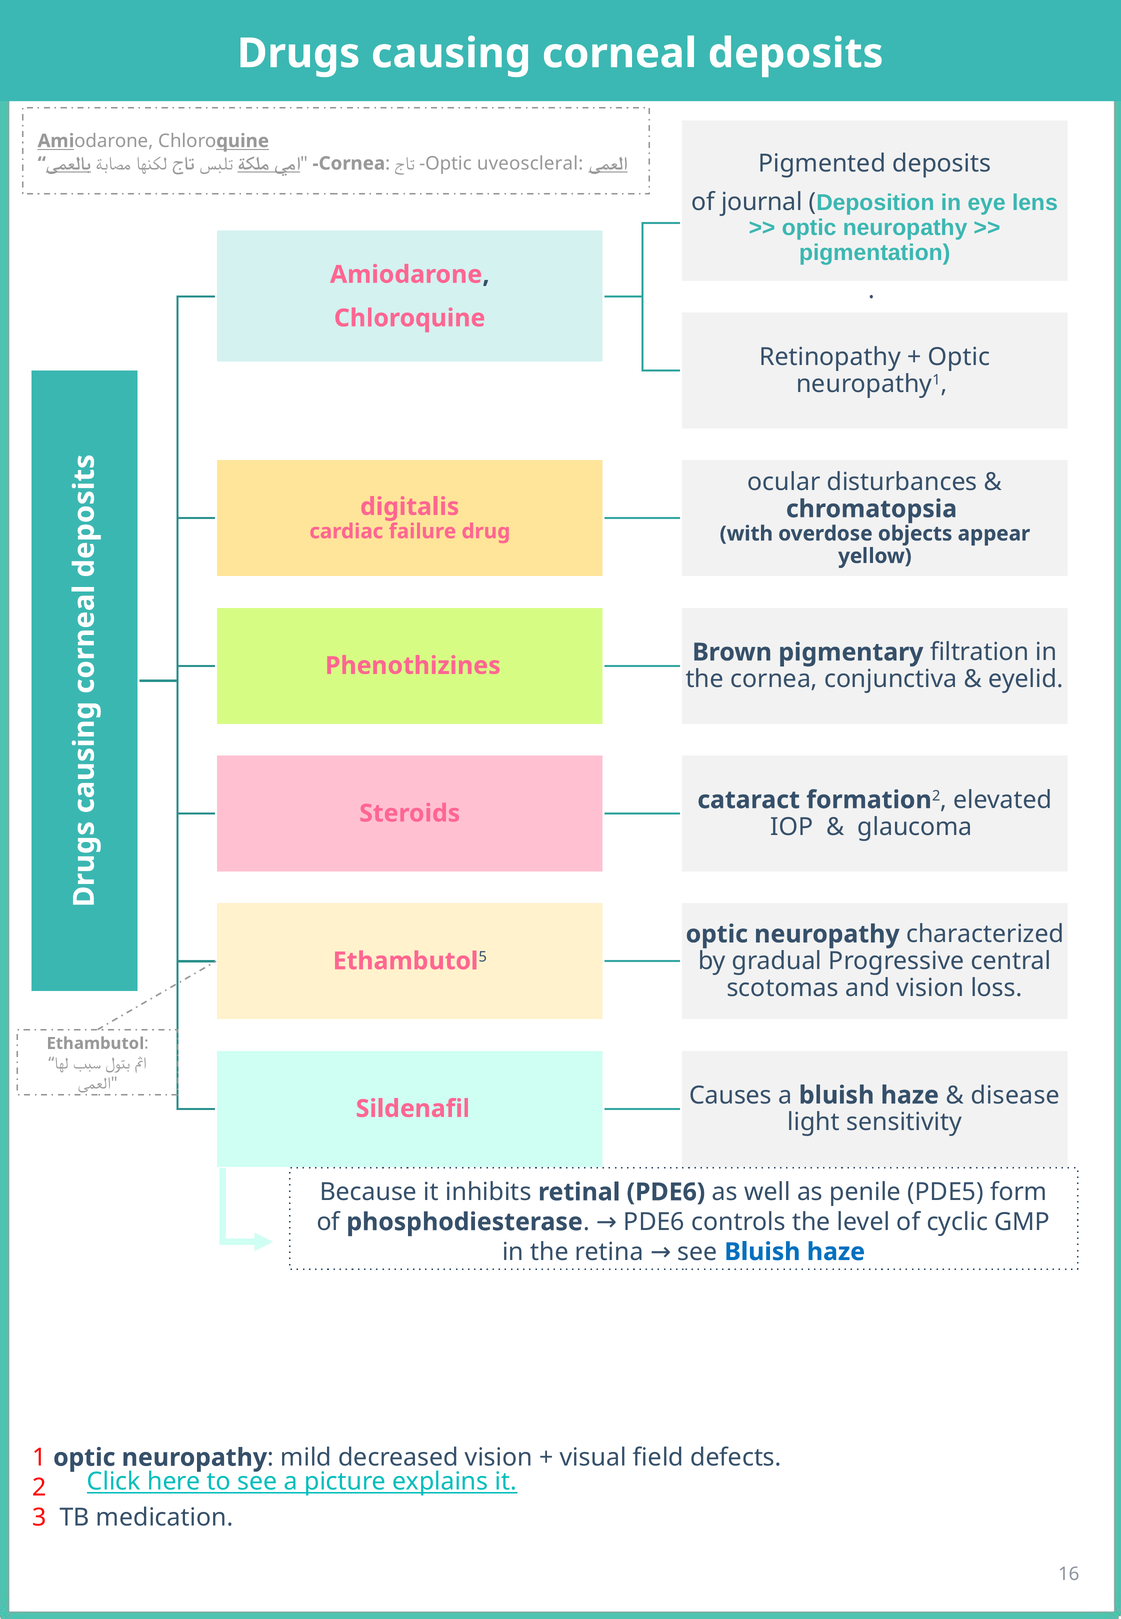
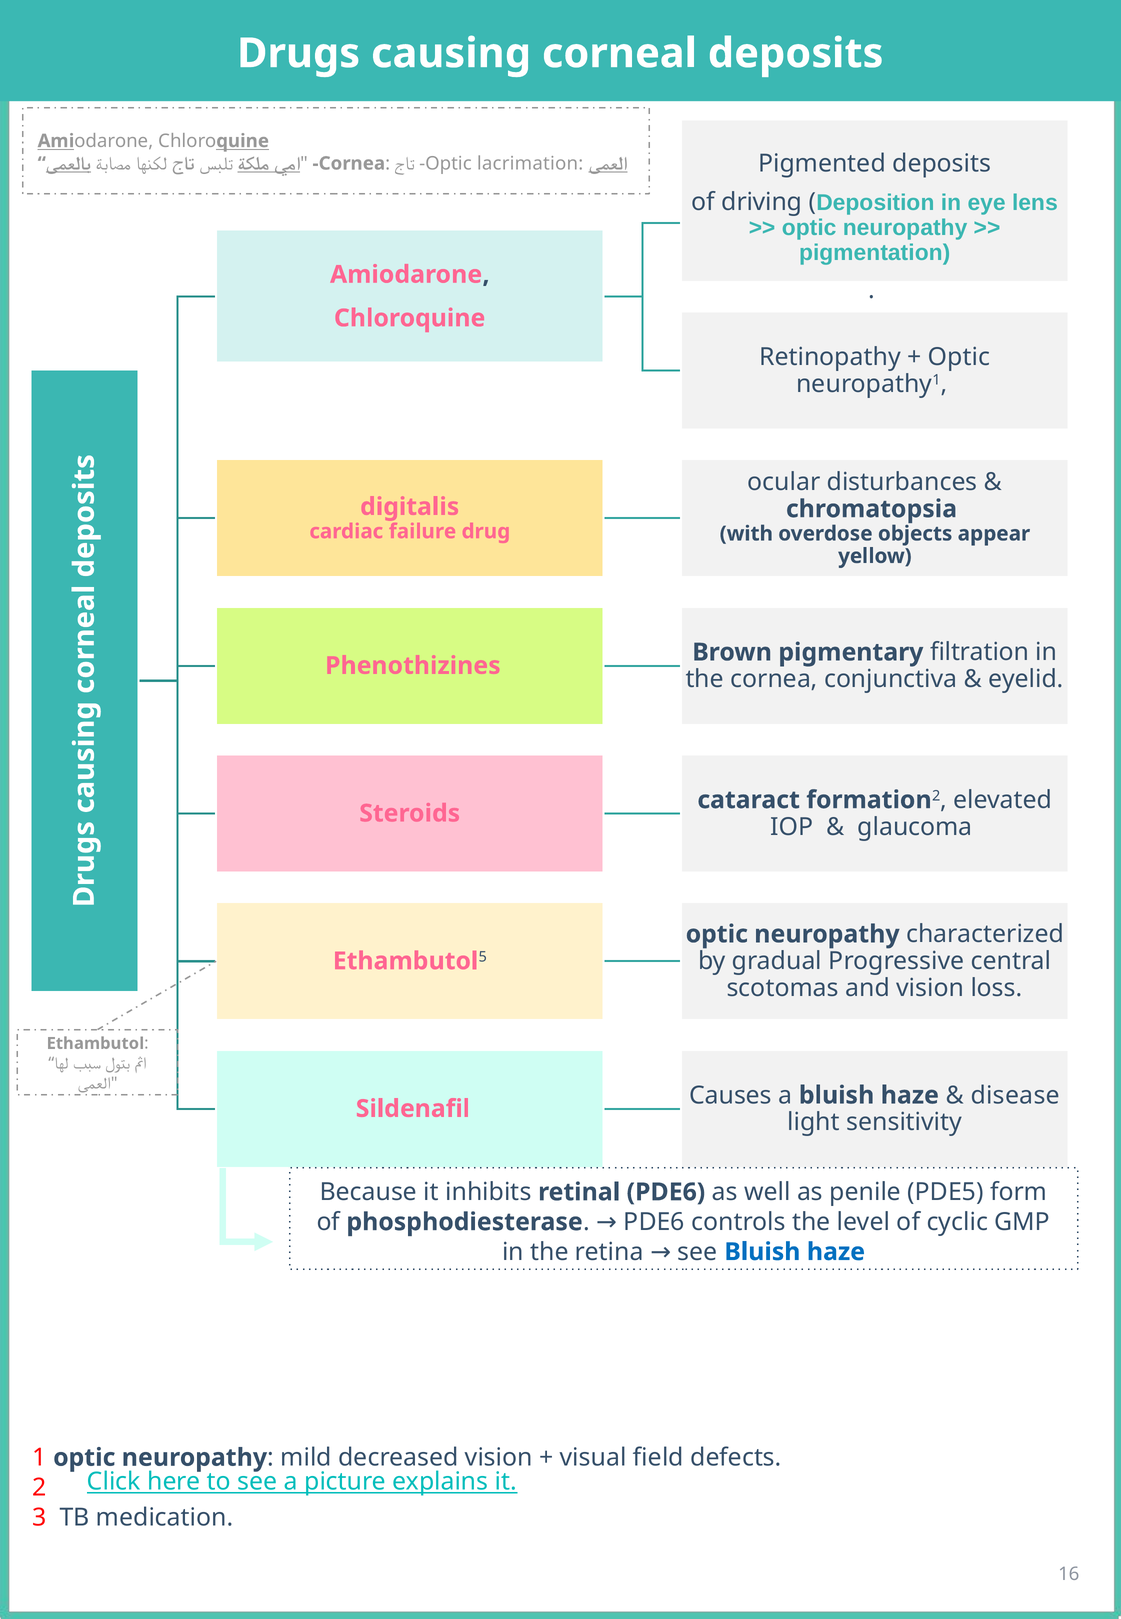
uveoscleral: uveoscleral -> lacrimation
journal: journal -> driving
